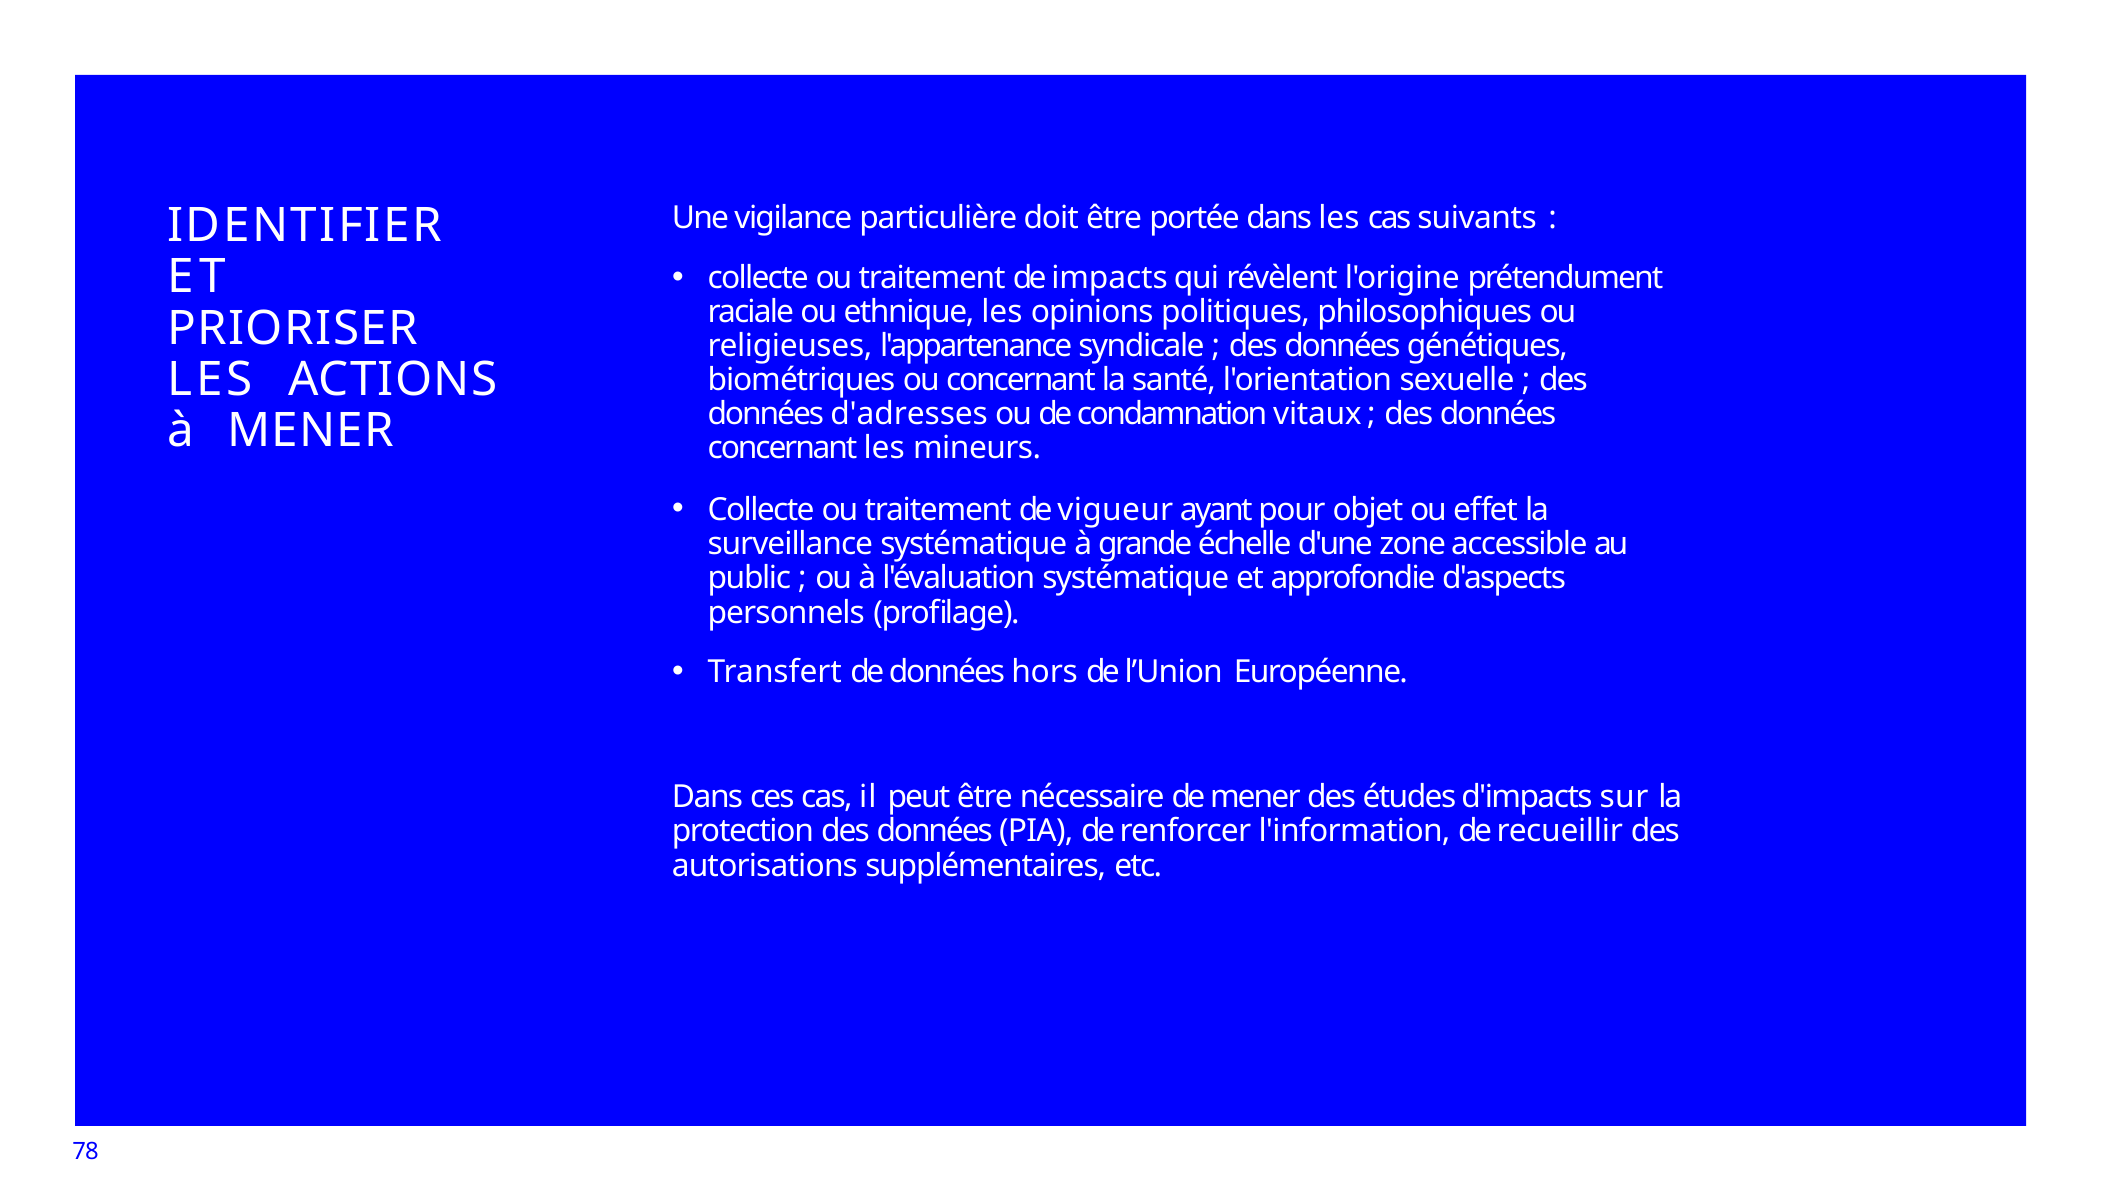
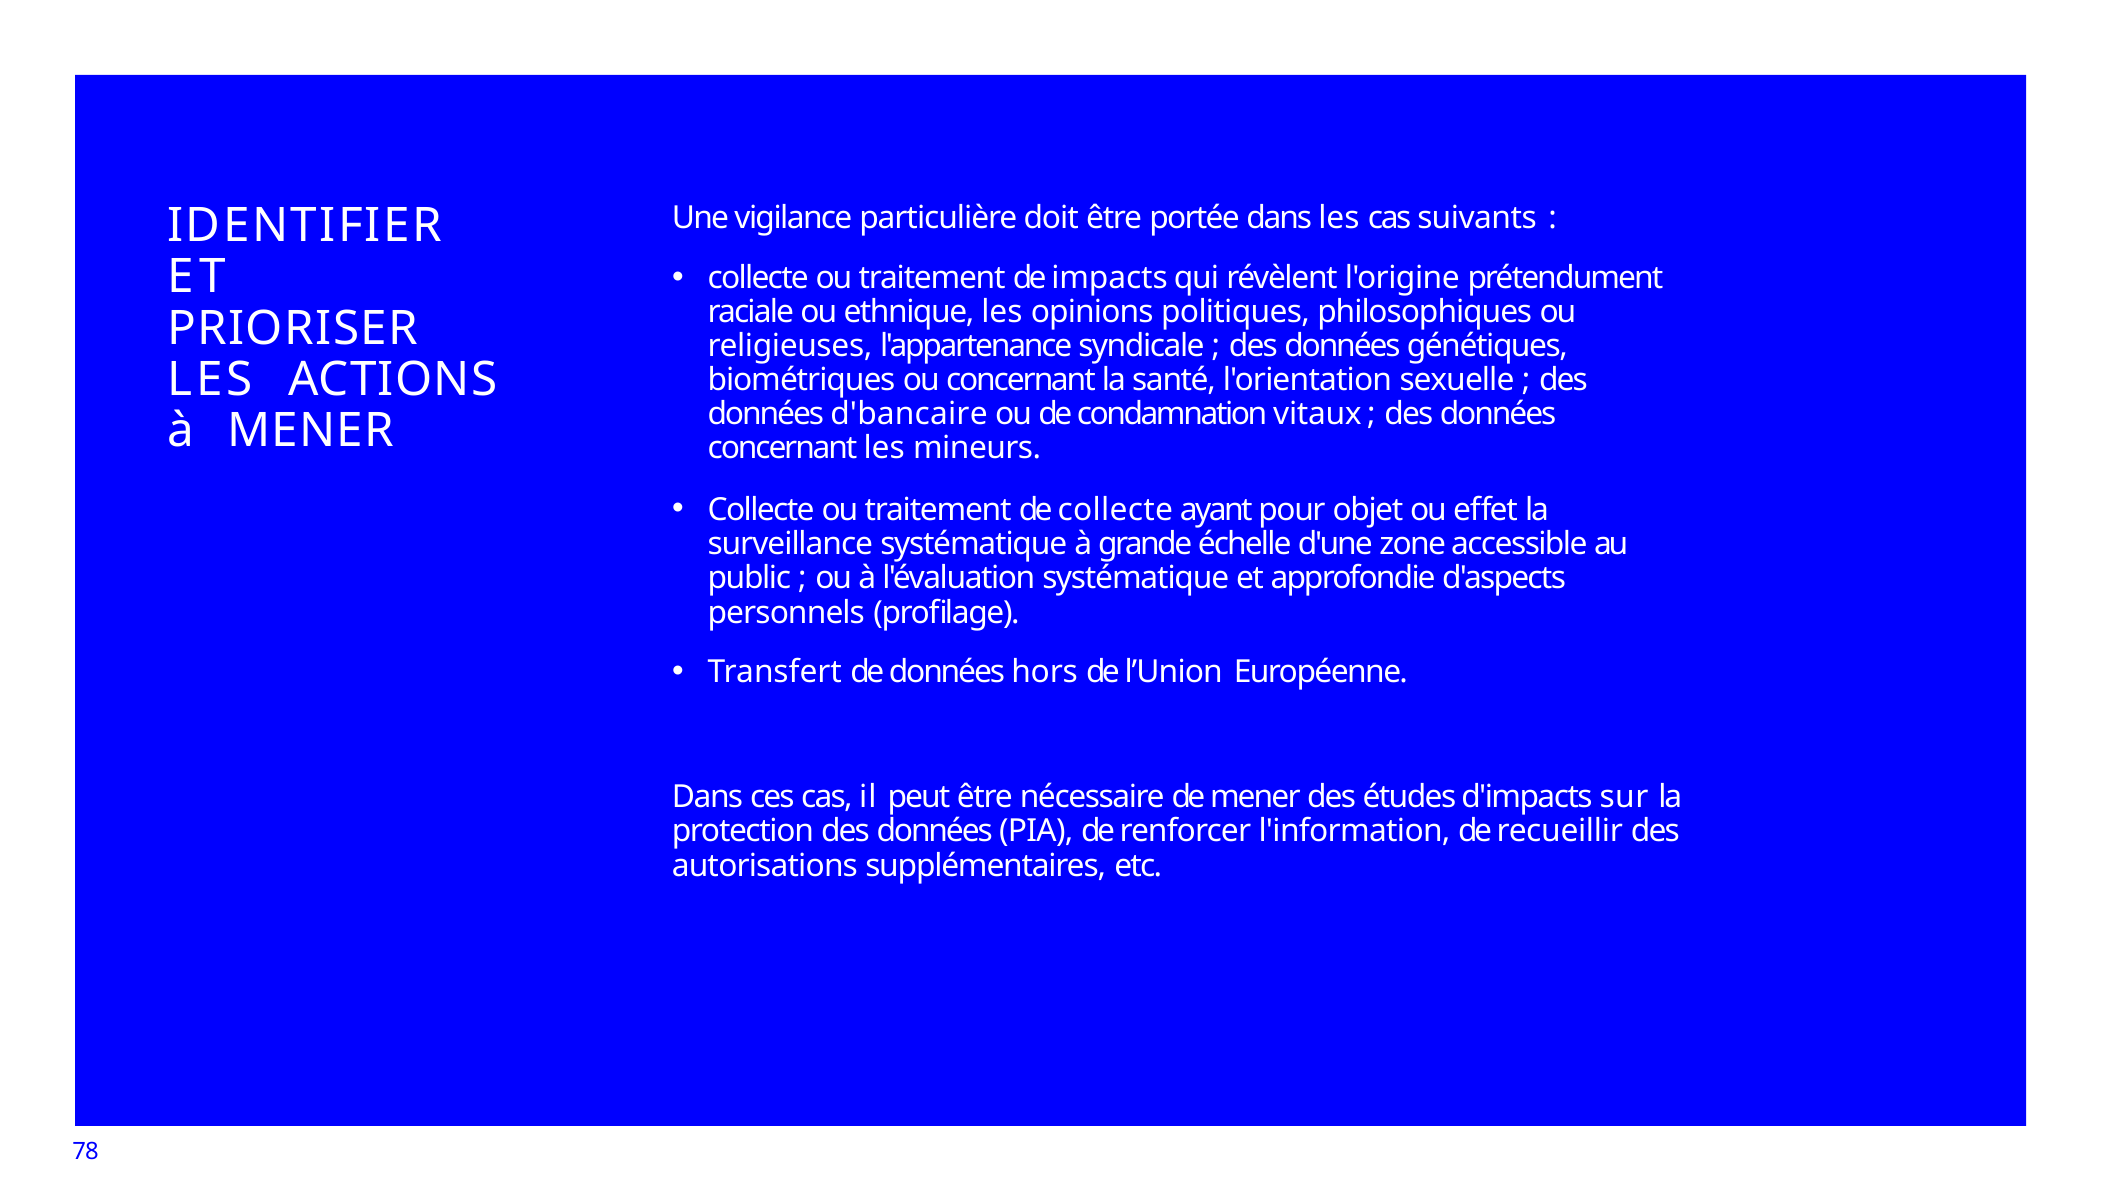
d'adresses: d'adresses -> d'bancaire
de vigueur: vigueur -> collecte
